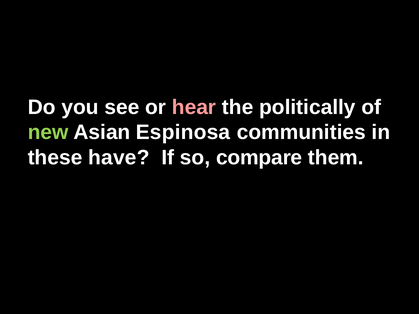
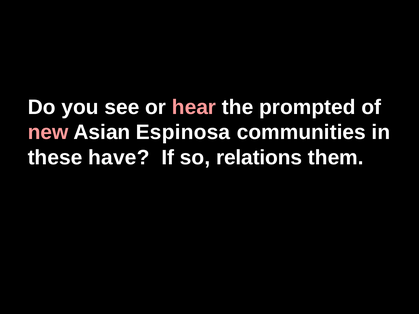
politically: politically -> prompted
new colour: light green -> pink
compare: compare -> relations
